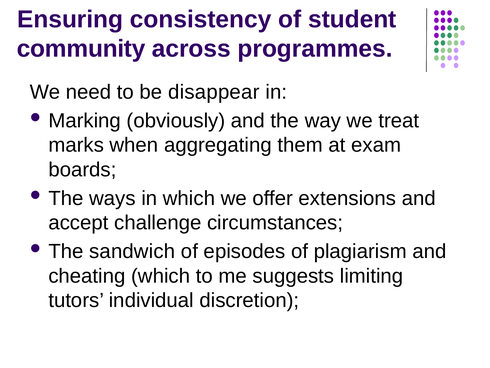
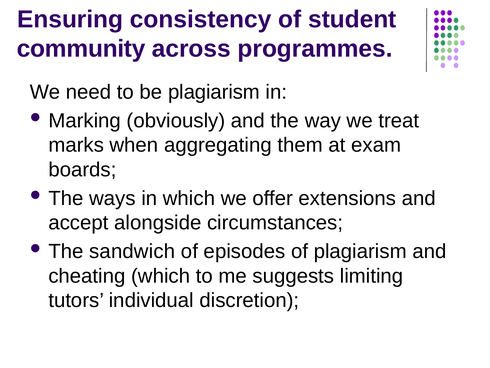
be disappear: disappear -> plagiarism
challenge: challenge -> alongside
